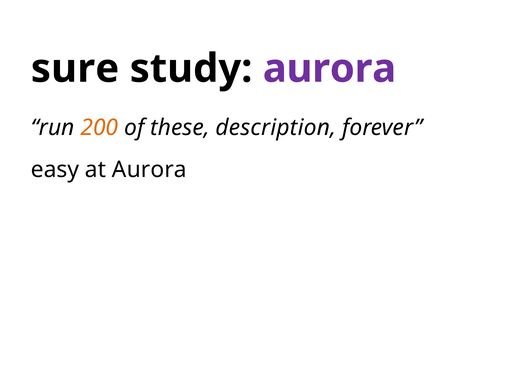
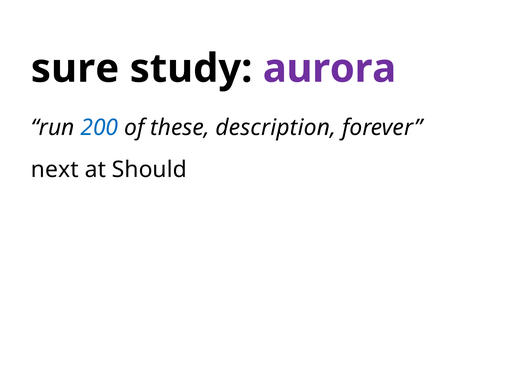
200 colour: orange -> blue
easy: easy -> next
at Aurora: Aurora -> Should
